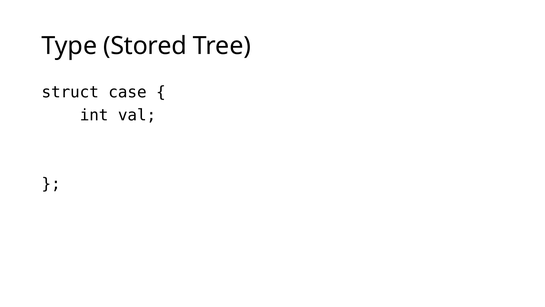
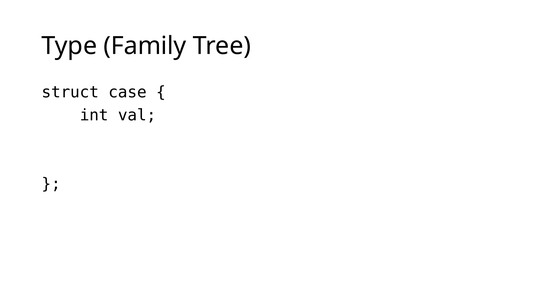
Stored: Stored -> Family
